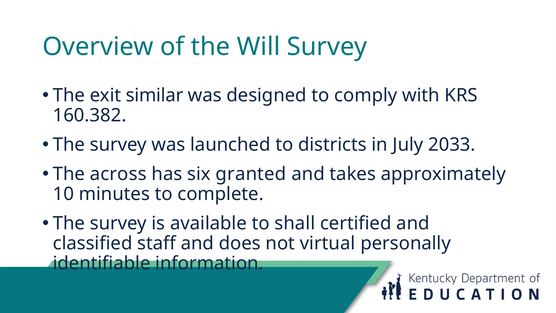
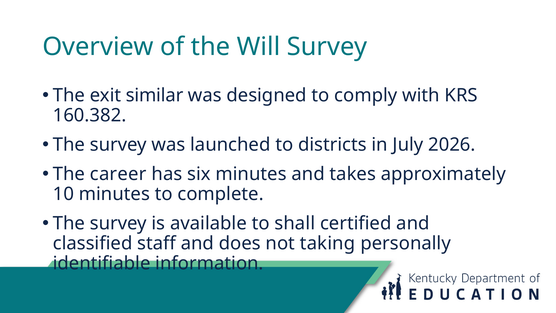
2033: 2033 -> 2026
across: across -> career
six granted: granted -> minutes
virtual: virtual -> taking
